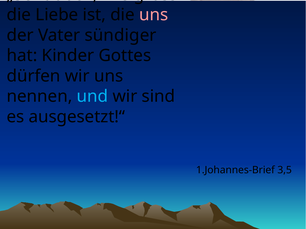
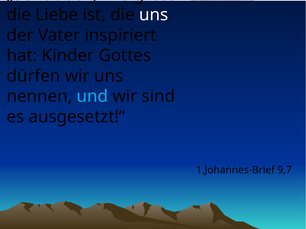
uns at (154, 15) colour: pink -> white
sündiger: sündiger -> inspiriert
3,5: 3,5 -> 9,7
